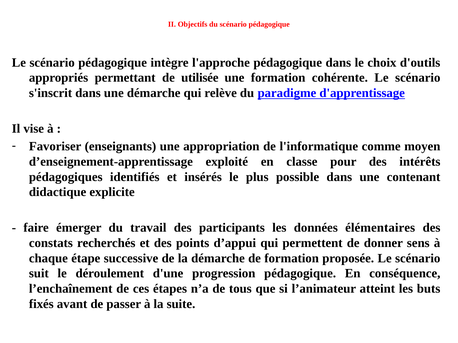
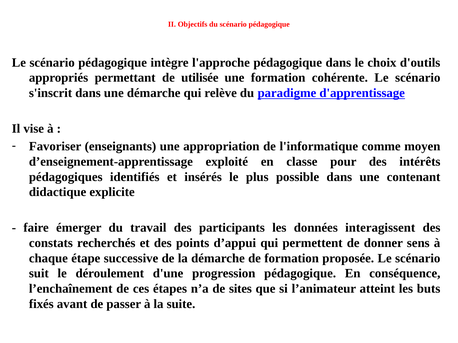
élémentaires: élémentaires -> interagissent
tous: tous -> sites
